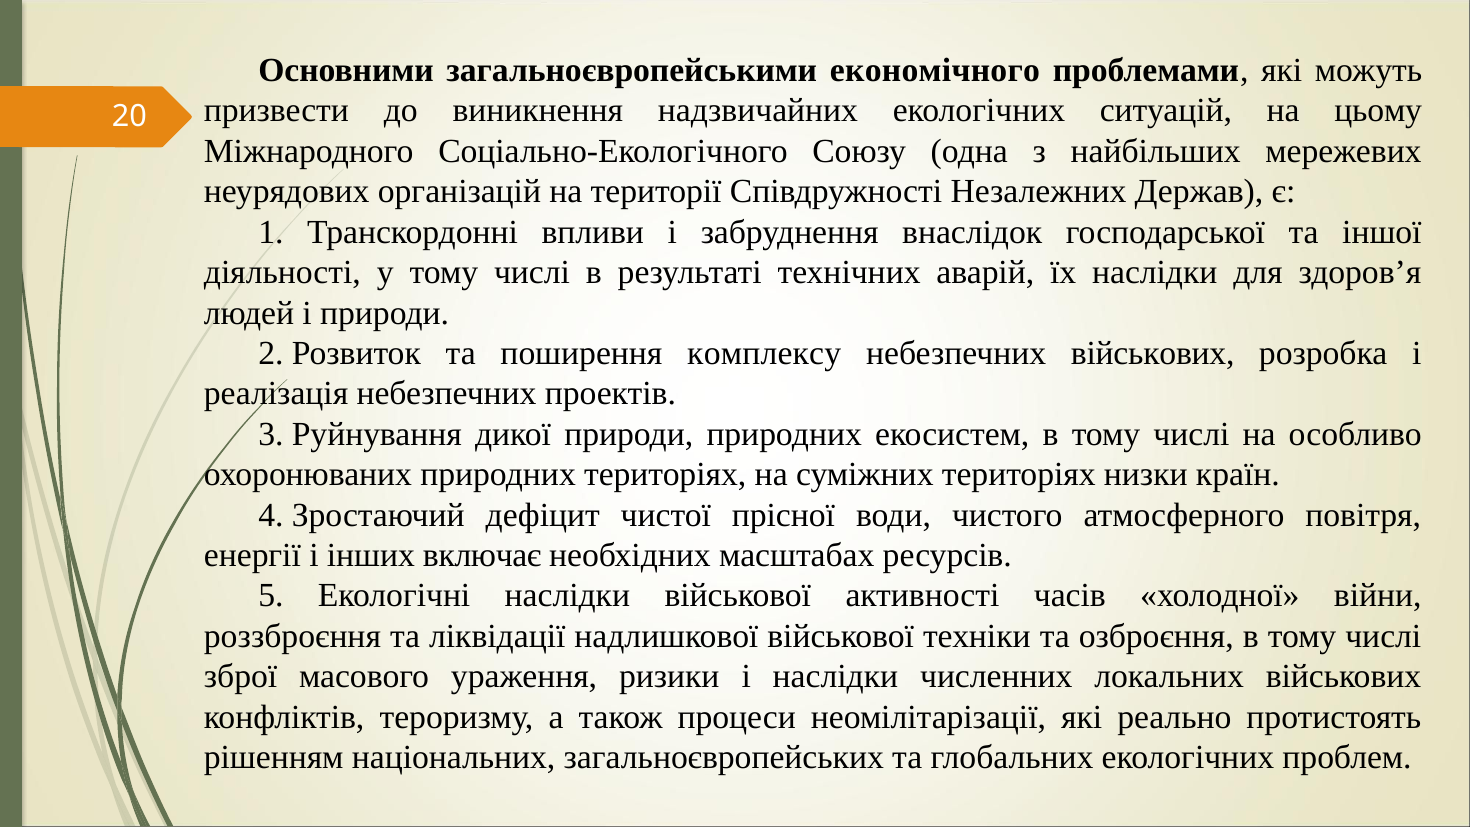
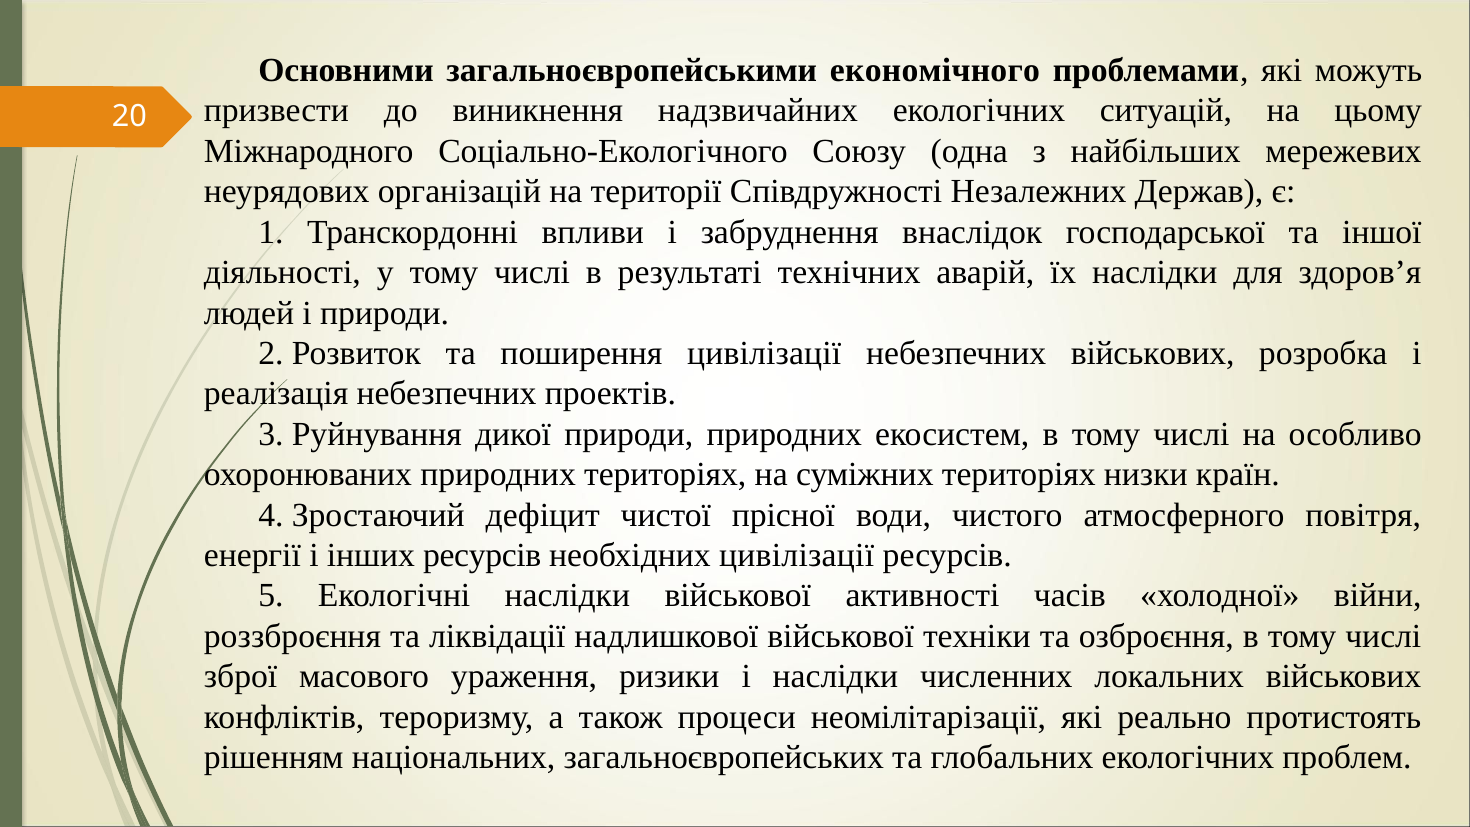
поширення комплексу: комплексу -> цивілізації
інших включає: включає -> ресурсів
необхідних масштабах: масштабах -> цивілізації
